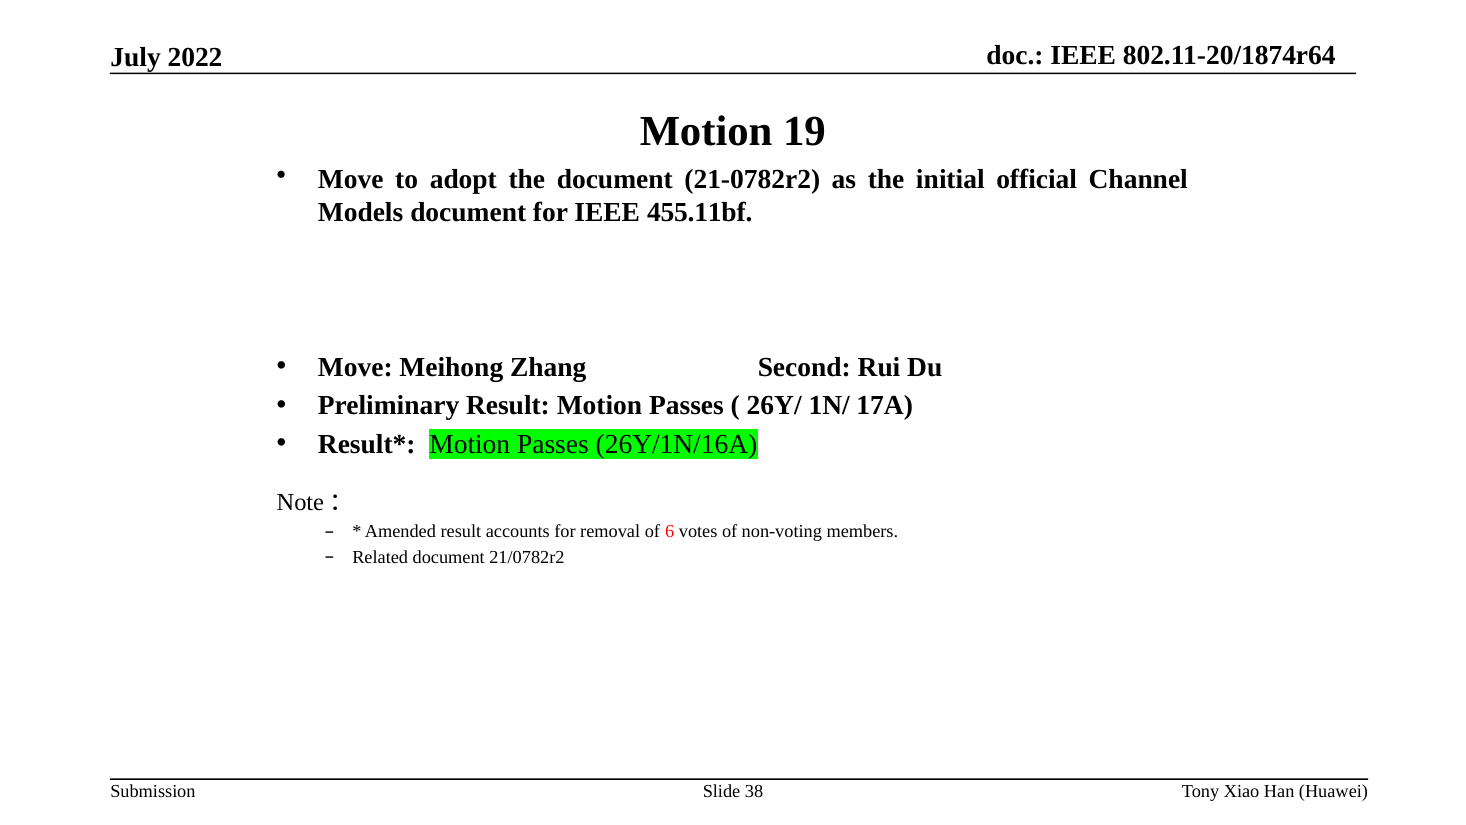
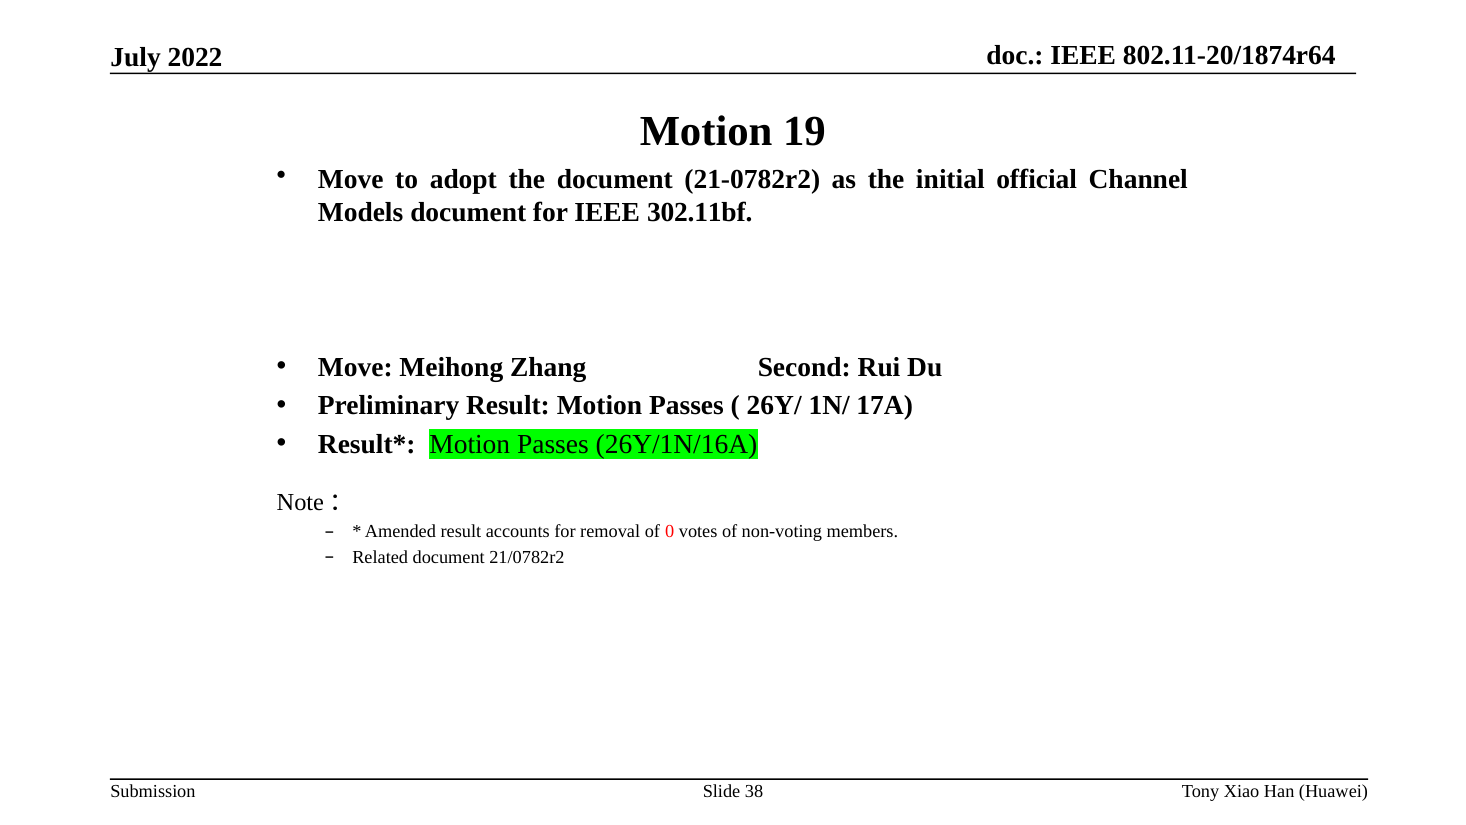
455.11bf: 455.11bf -> 302.11bf
6: 6 -> 0
